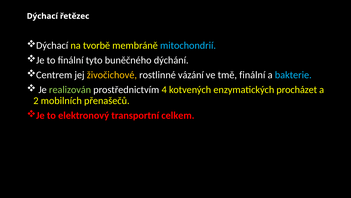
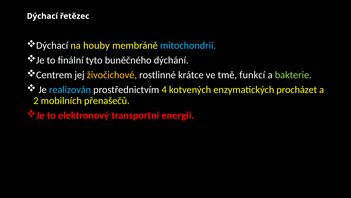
tvorbě: tvorbě -> houby
vázání: vázání -> krátce
tmě finální: finální -> funkcí
bakterie colour: light blue -> light green
realizován colour: light green -> light blue
celkem: celkem -> energii
